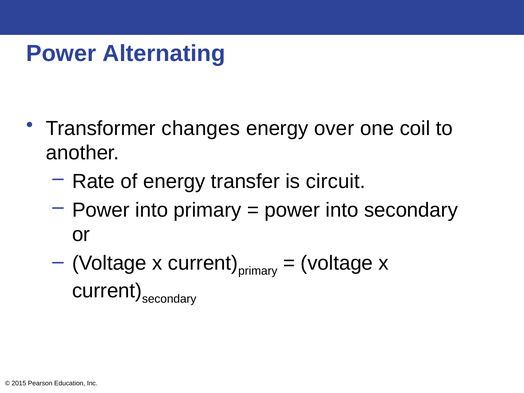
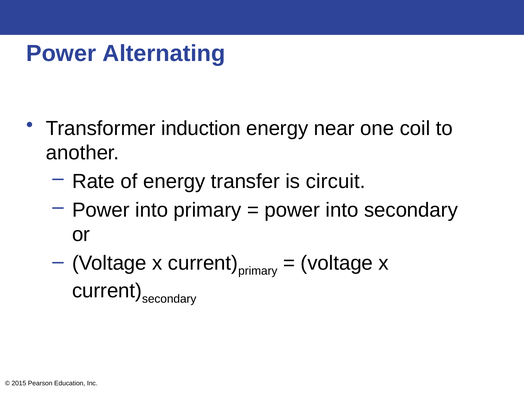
changes: changes -> induction
over: over -> near
